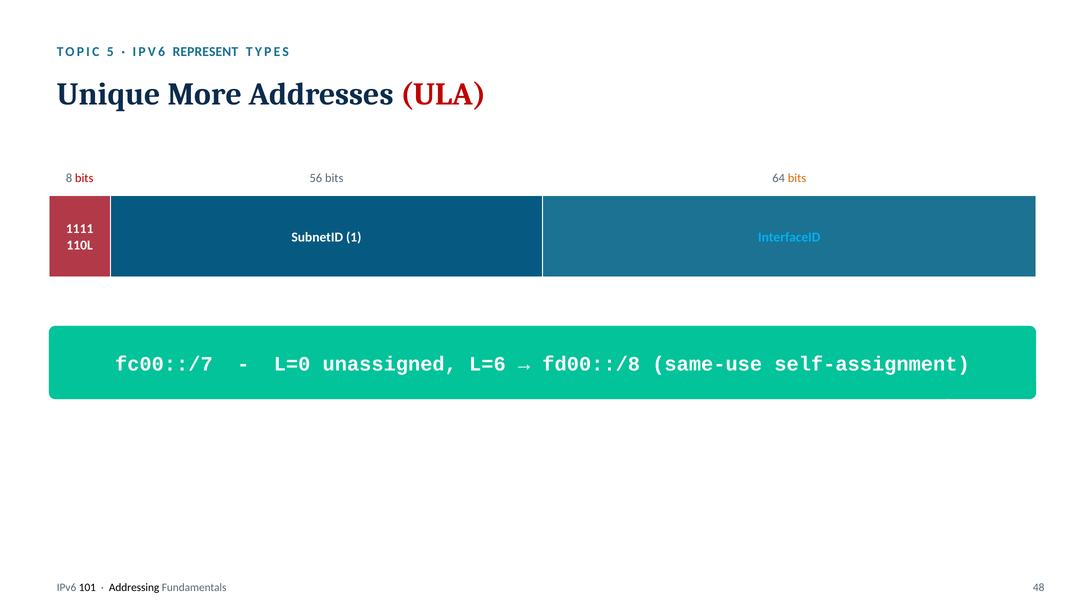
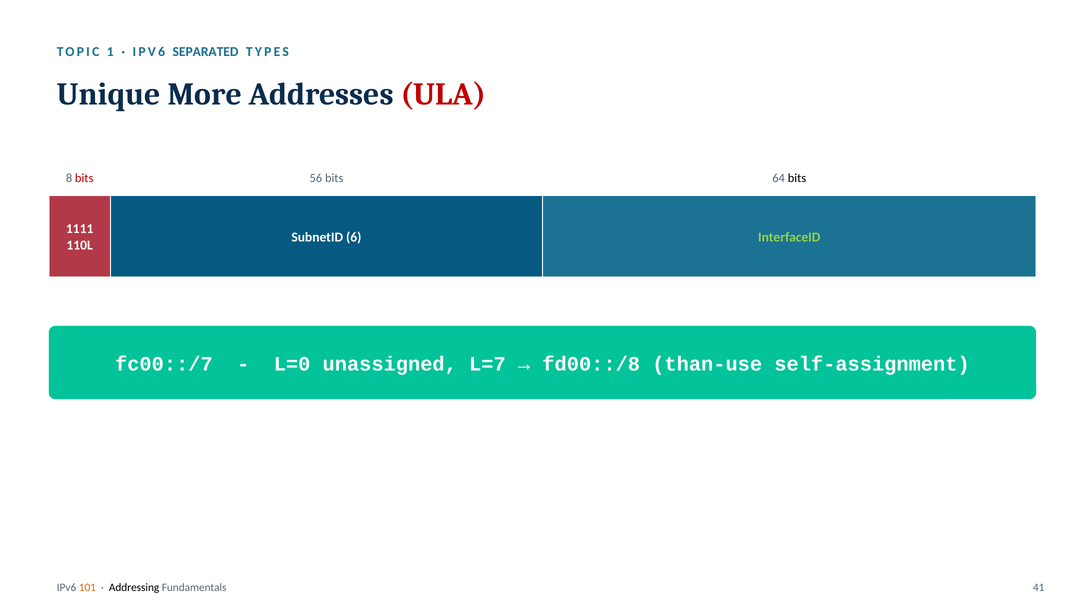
5: 5 -> 1
REPRESENT: REPRESENT -> SEPARATED
bits at (797, 178) colour: orange -> black
1: 1 -> 6
InterfaceID colour: light blue -> light green
L=6: L=6 -> L=7
same-use: same-use -> than-use
101 colour: black -> orange
48: 48 -> 41
